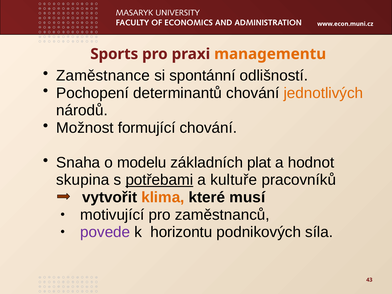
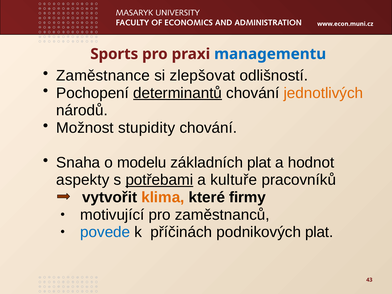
managementu colour: orange -> blue
spontánní: spontánní -> zlepšovat
determinantů underline: none -> present
formující: formující -> stupidity
skupina: skupina -> aspekty
musí: musí -> firmy
povede colour: purple -> blue
horizontu: horizontu -> příčinách
podnikových síla: síla -> plat
